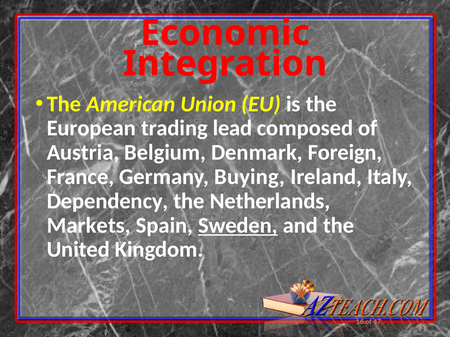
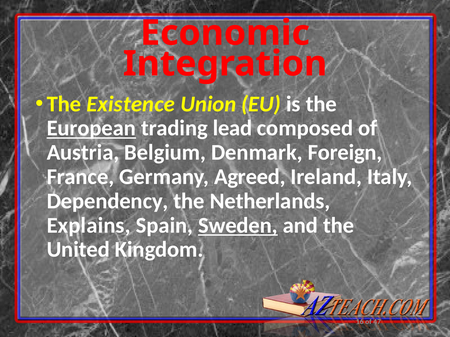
American: American -> Existence
European underline: none -> present
Buying: Buying -> Agreed
Markets: Markets -> Explains
